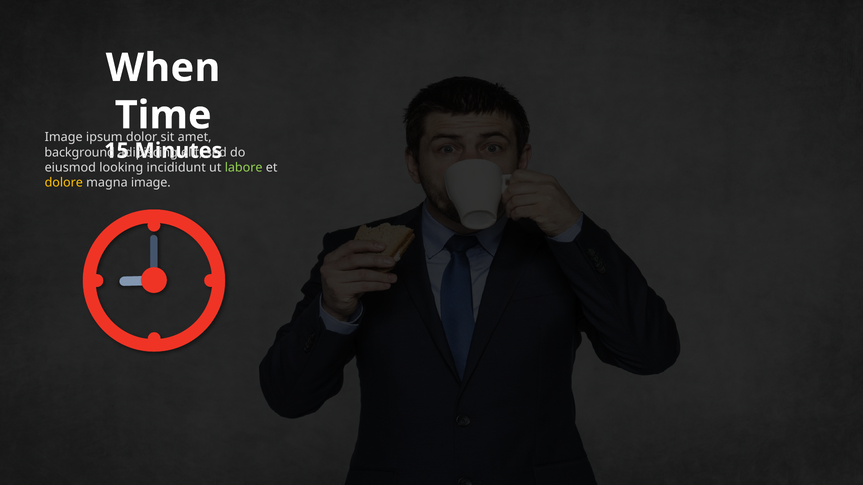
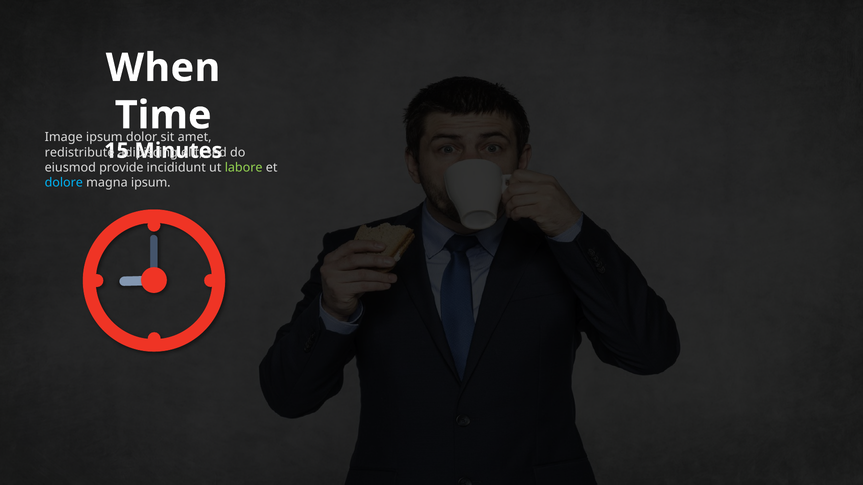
background: background -> redistribute
looking: looking -> provide
dolore colour: yellow -> light blue
magna image: image -> ipsum
